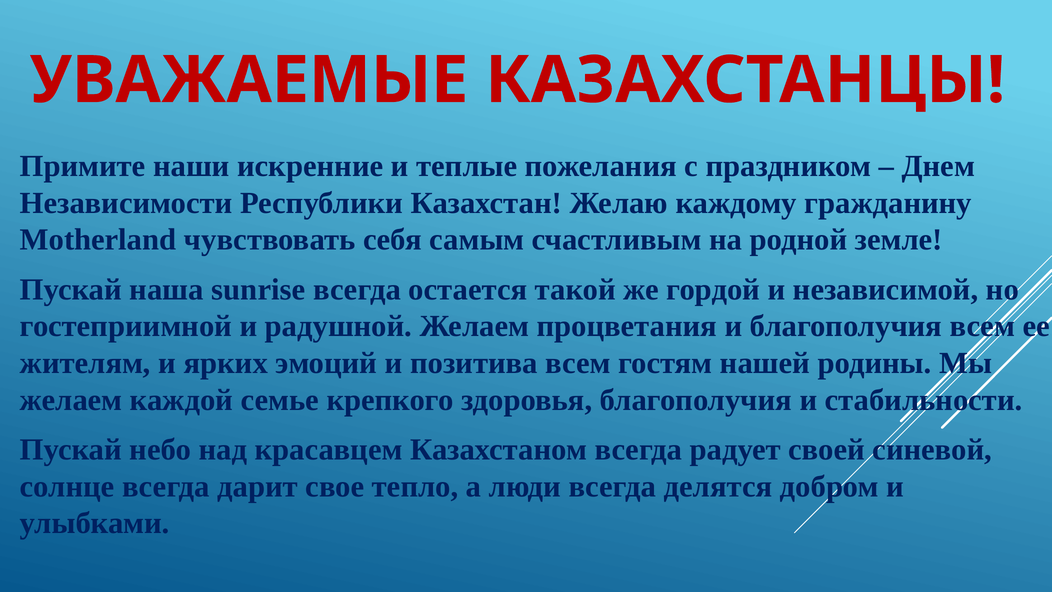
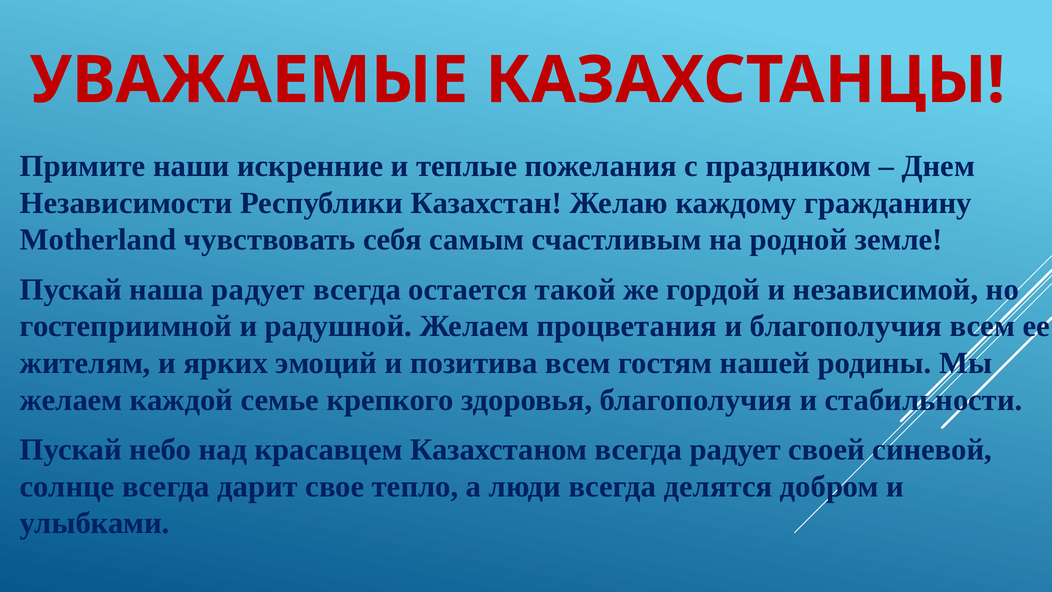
наша sunrise: sunrise -> радует
